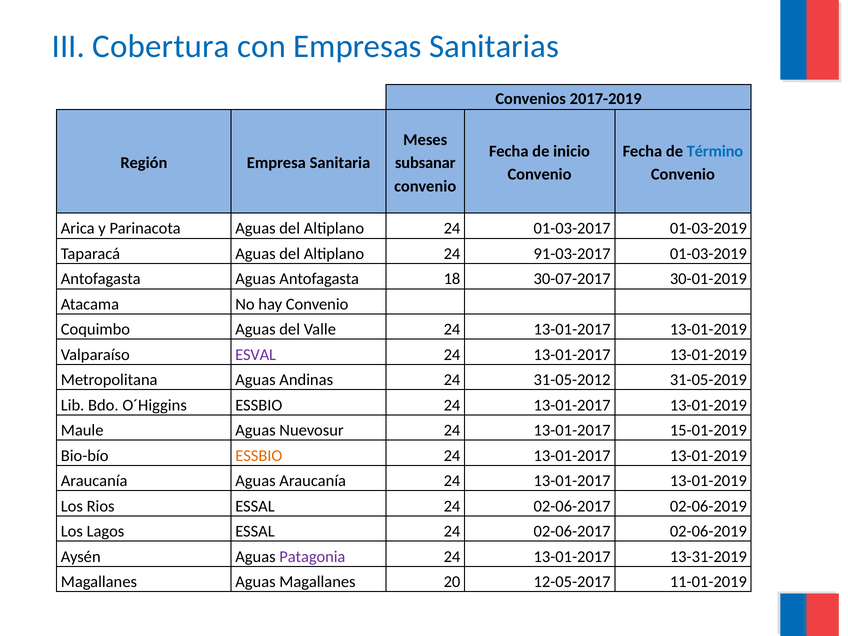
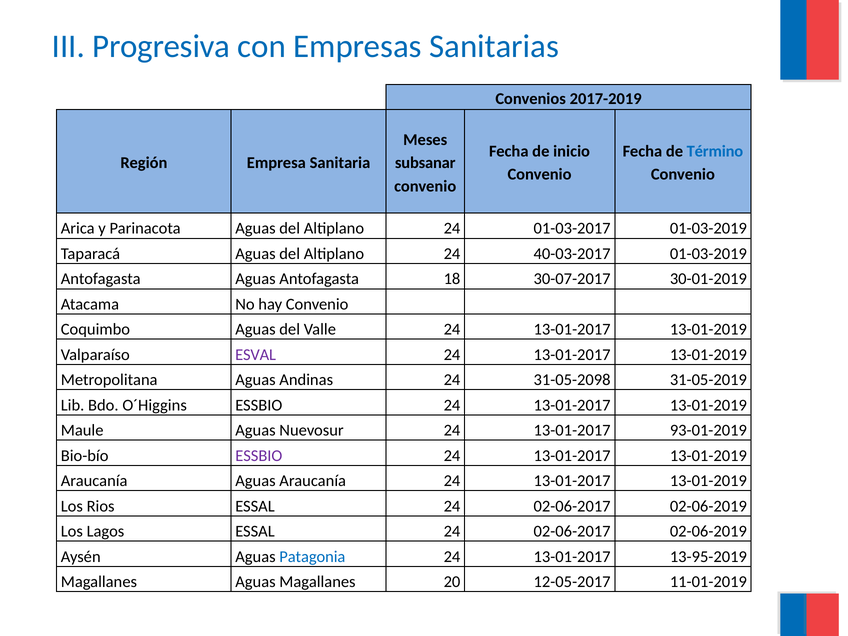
Cobertura: Cobertura -> Progresiva
91-03-2017: 91-03-2017 -> 40-03-2017
31-05-2012: 31-05-2012 -> 31-05-2098
15-01-2019: 15-01-2019 -> 93-01-2019
ESSBIO at (259, 456) colour: orange -> purple
Patagonia colour: purple -> blue
13-31-2019: 13-31-2019 -> 13-95-2019
